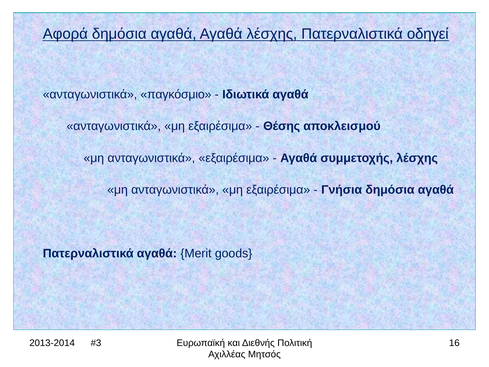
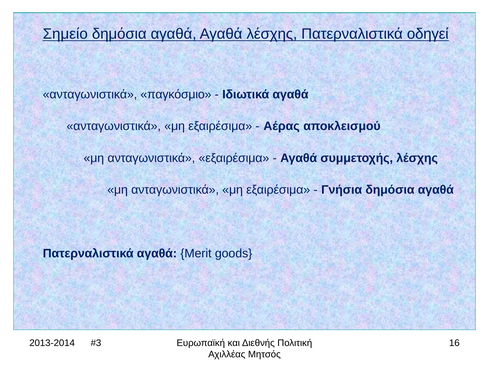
Αφορά: Αφορά -> Σημείο
Θέσης: Θέσης -> Αέρας
